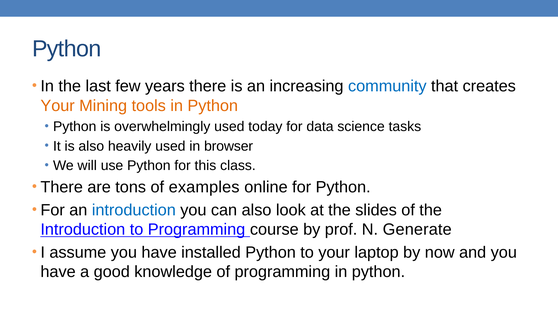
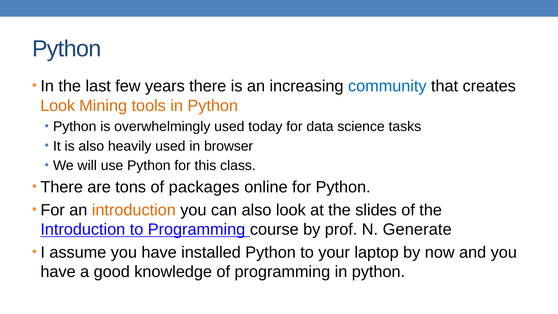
Your at (58, 106): Your -> Look
examples: examples -> packages
introduction at (134, 210) colour: blue -> orange
